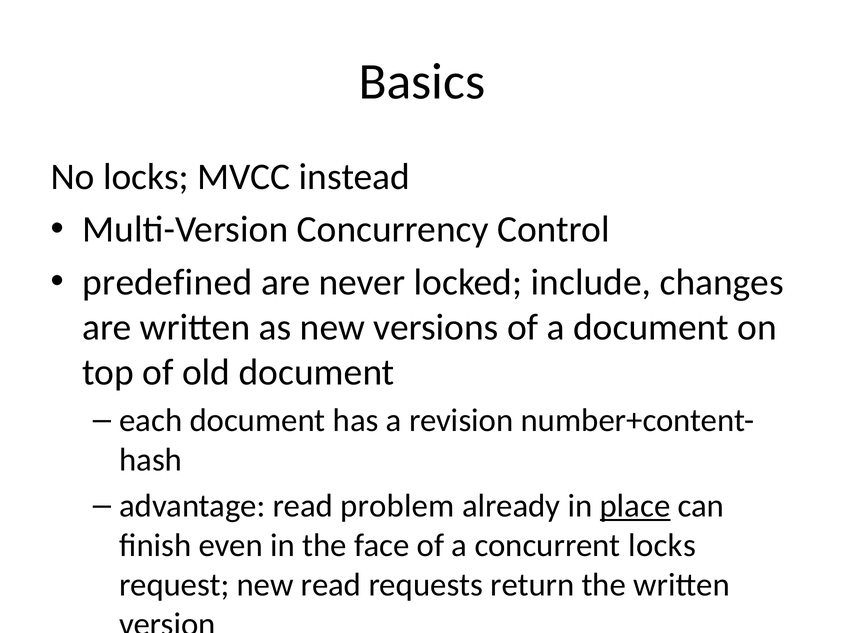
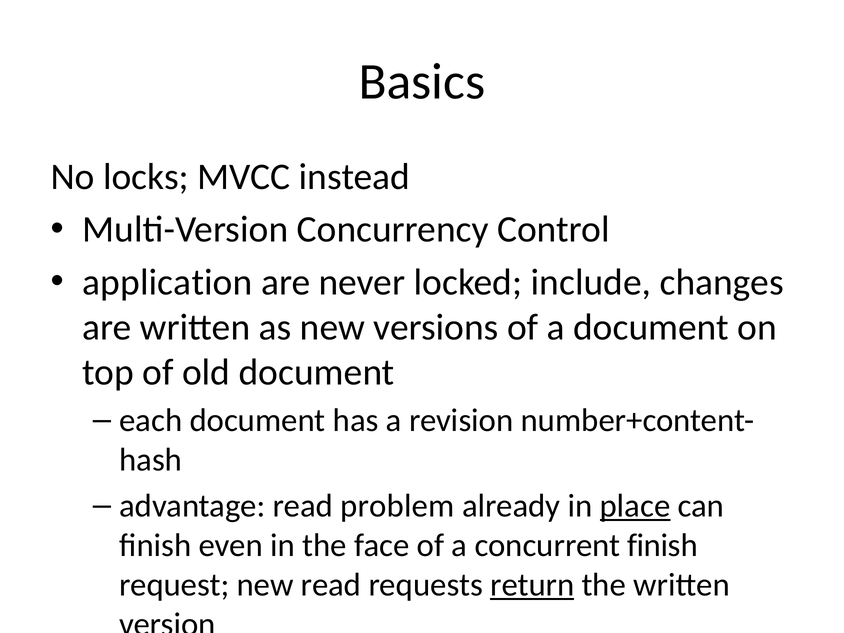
predefined: predefined -> application
concurrent locks: locks -> finish
return underline: none -> present
